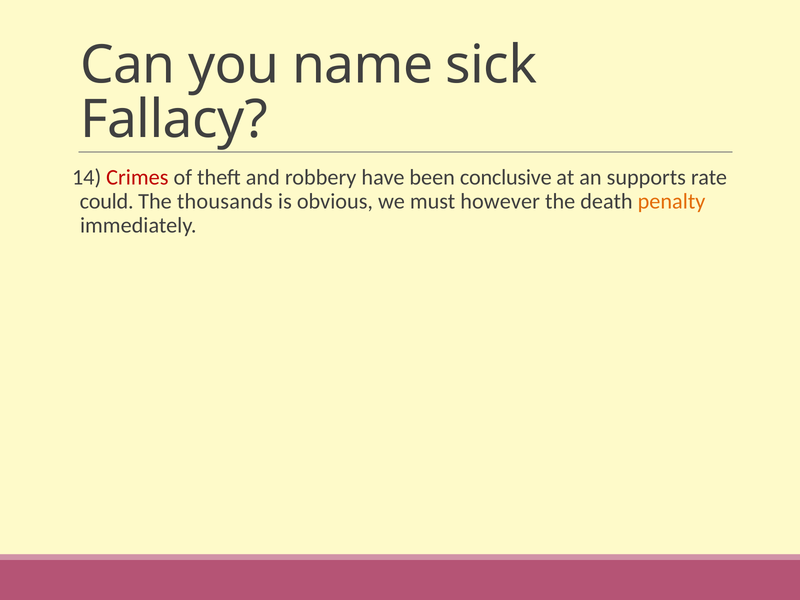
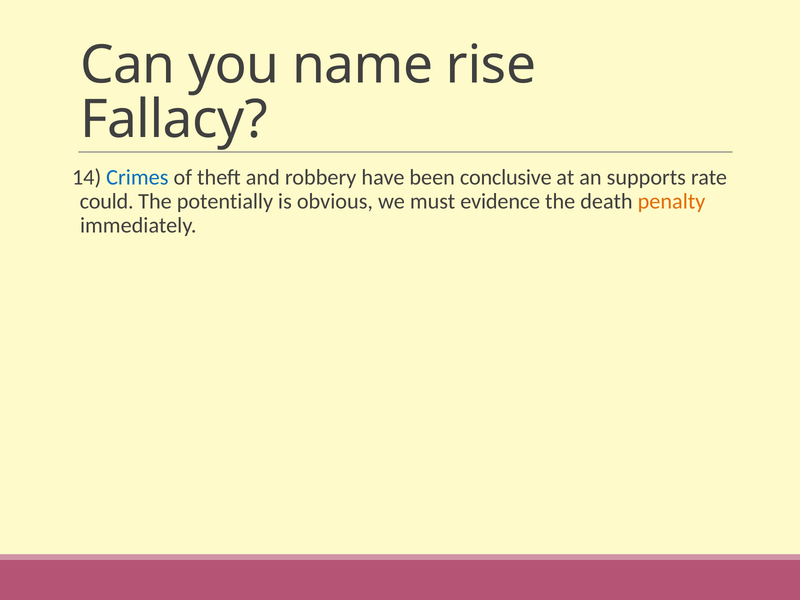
sick: sick -> rise
Crimes colour: red -> blue
thousands: thousands -> potentially
however: however -> evidence
